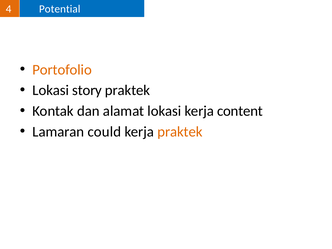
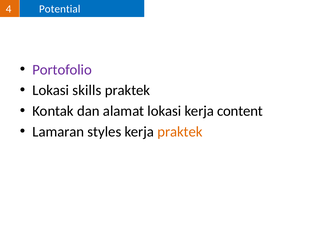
Portofolio colour: orange -> purple
story: story -> skills
could: could -> styles
